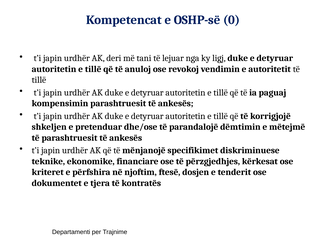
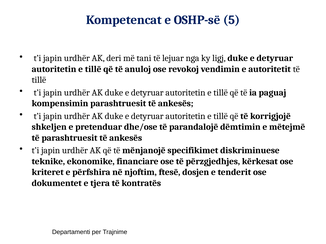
0: 0 -> 5
